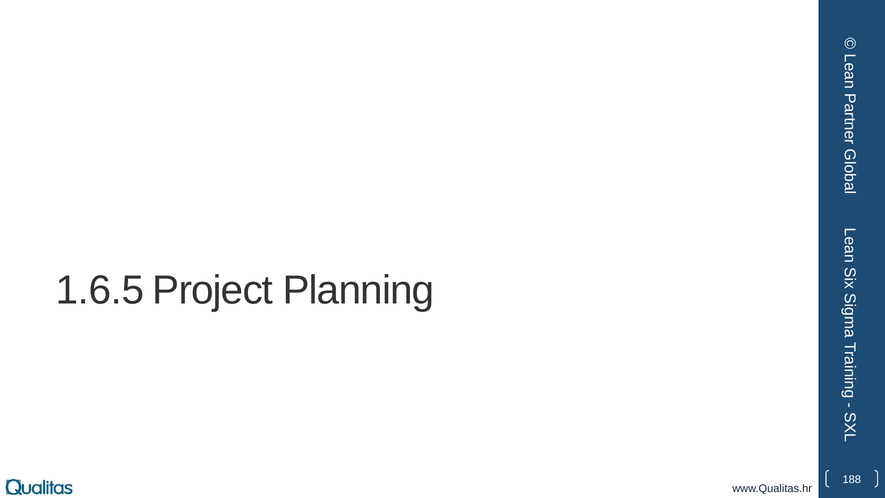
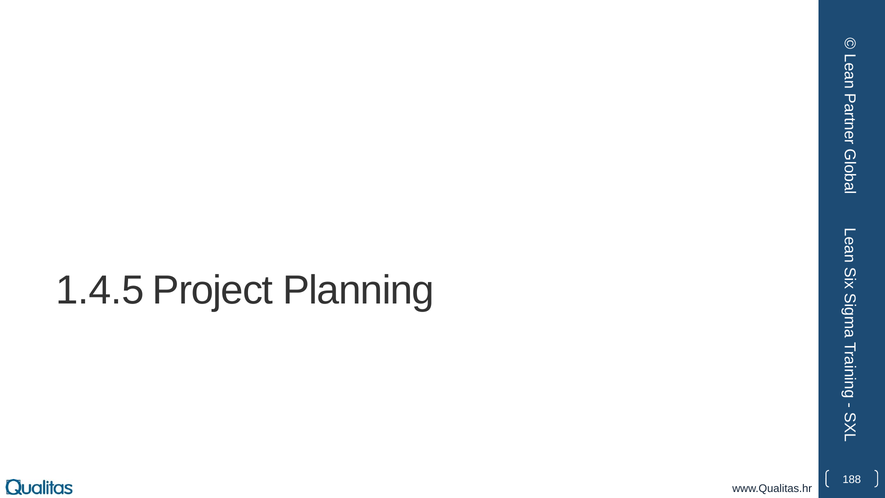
1.6.5: 1.6.5 -> 1.4.5
